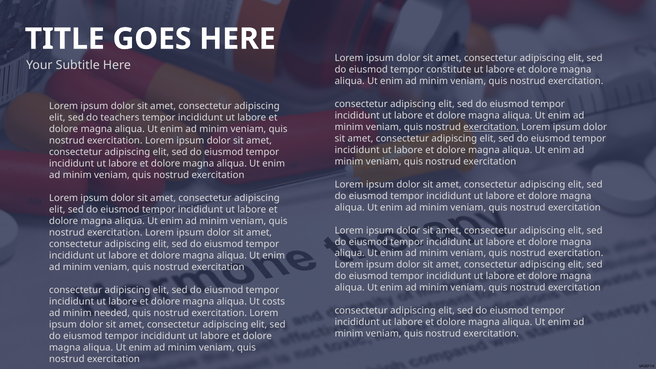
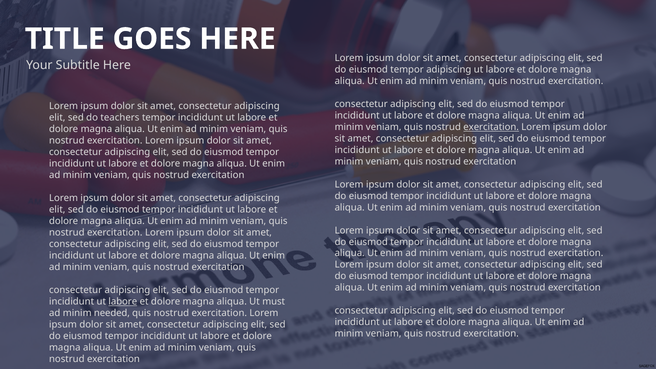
tempor constitute: constitute -> adipiscing
labore at (123, 301) underline: none -> present
costs: costs -> must
